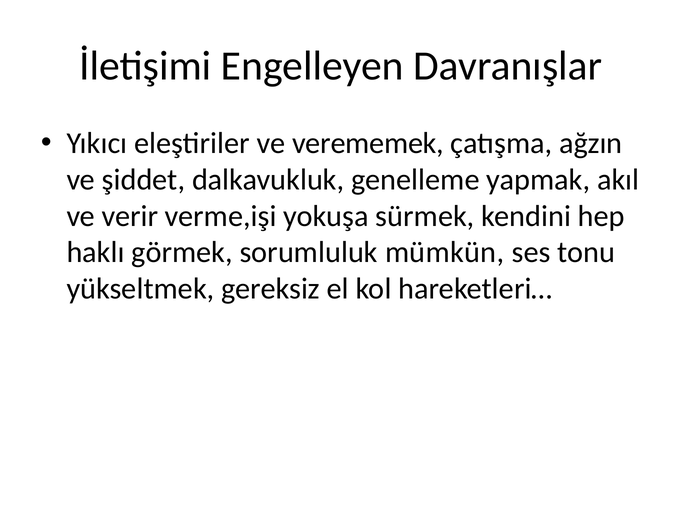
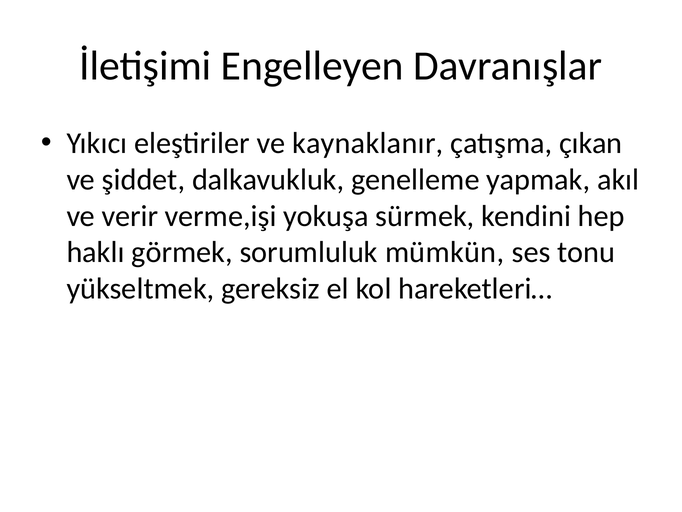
verememek: verememek -> kaynaklanır
ağzın: ağzın -> çıkan
